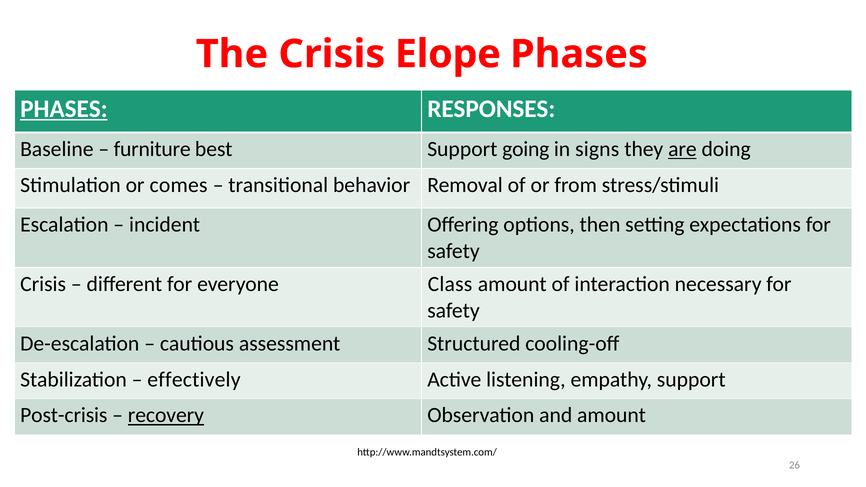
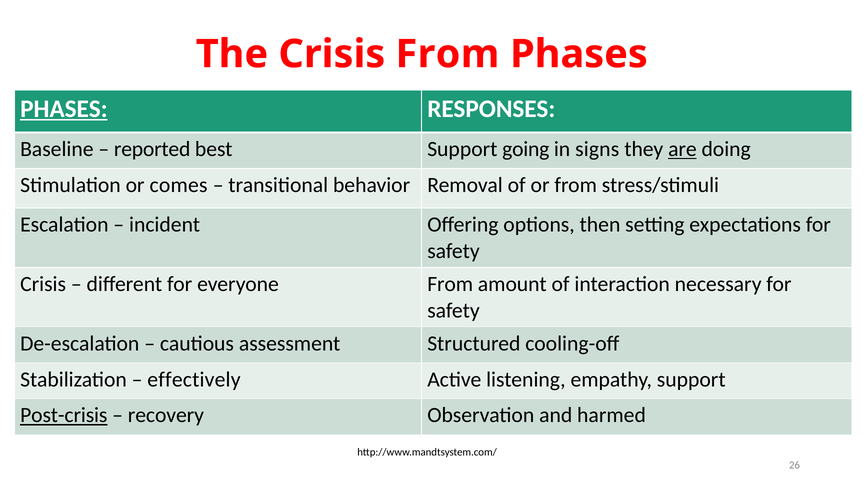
Crisis Elope: Elope -> From
furniture: furniture -> reported
everyone Class: Class -> From
Post-crisis underline: none -> present
recovery underline: present -> none
and amount: amount -> harmed
